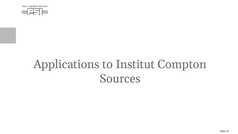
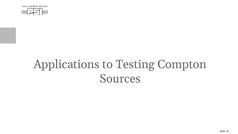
Institut: Institut -> Testing
